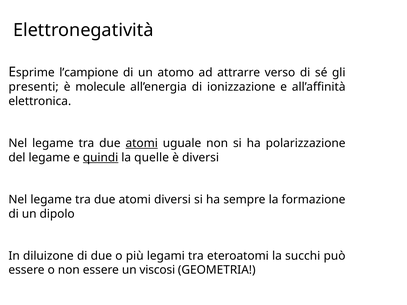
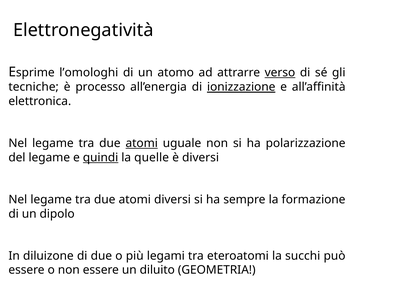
l’campione: l’campione -> l’omologhi
verso underline: none -> present
presenti: presenti -> tecniche
molecule: molecule -> processo
ionizzazione underline: none -> present
viscosi: viscosi -> diluito
